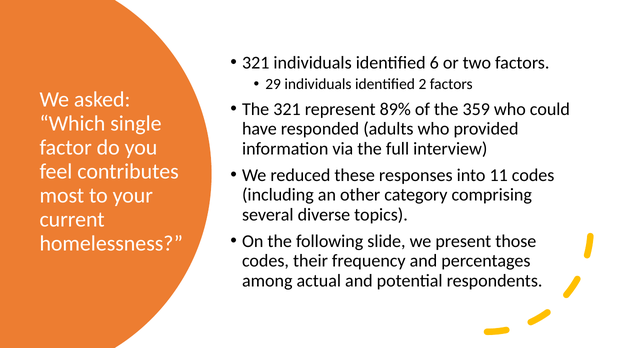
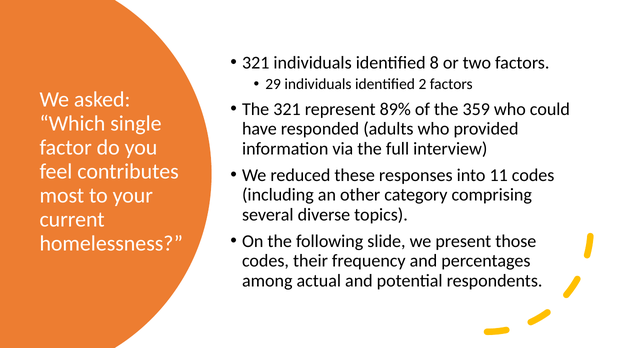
6: 6 -> 8
